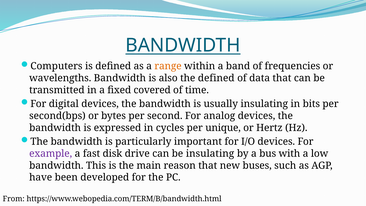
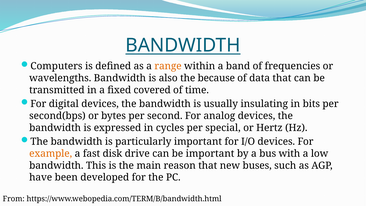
the defined: defined -> because
unique: unique -> special
example colour: purple -> orange
be insulating: insulating -> important
